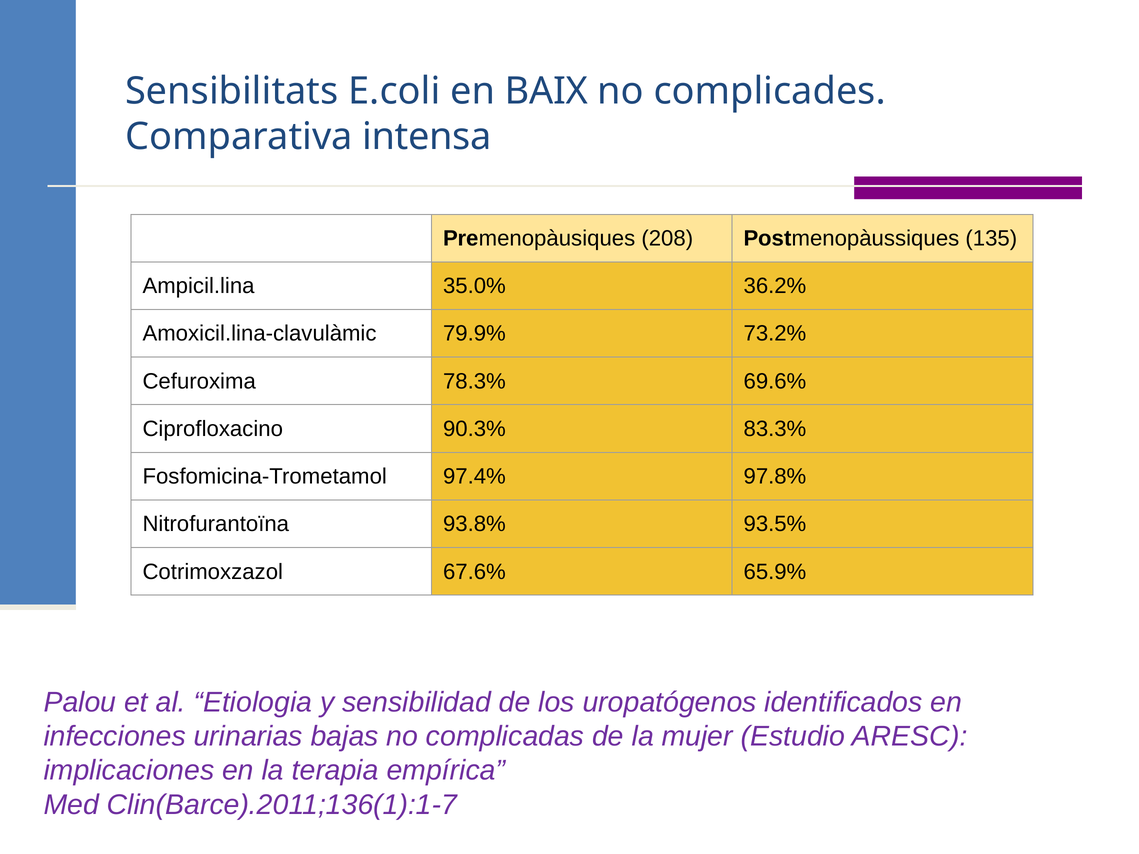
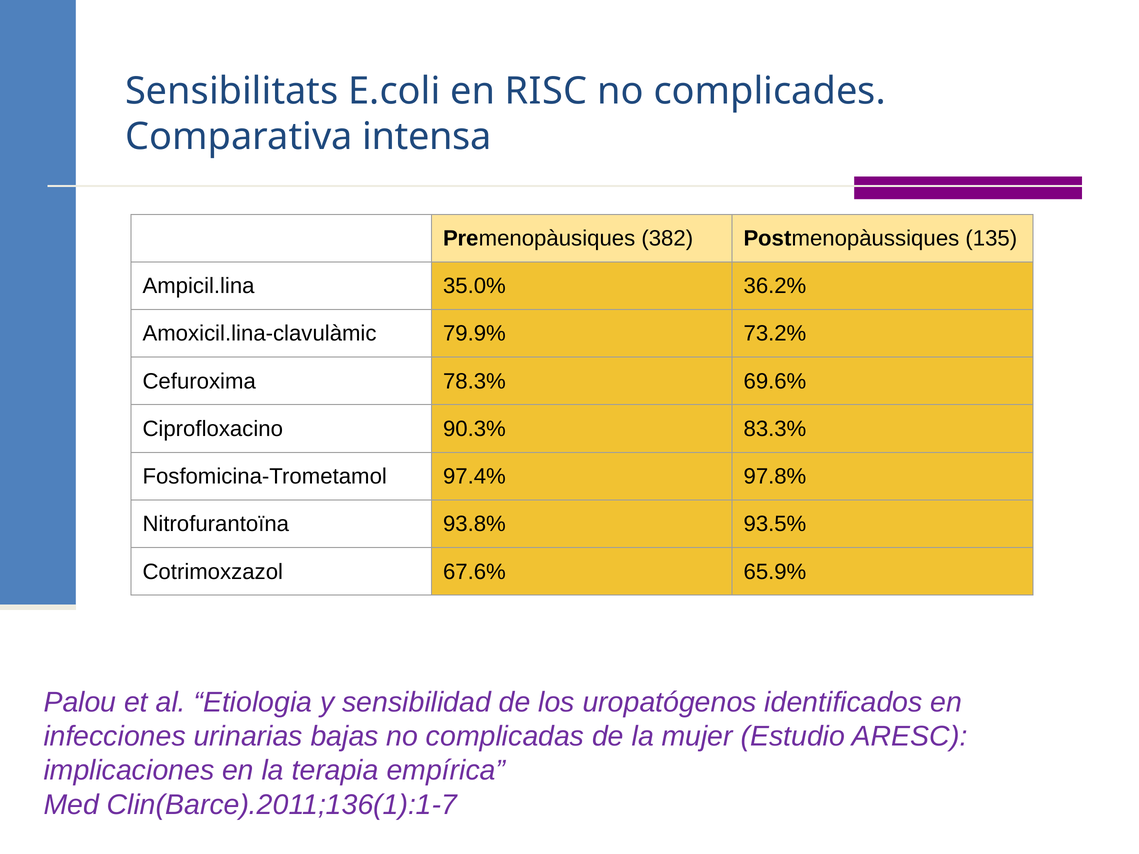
BAIX: BAIX -> RISC
208: 208 -> 382
